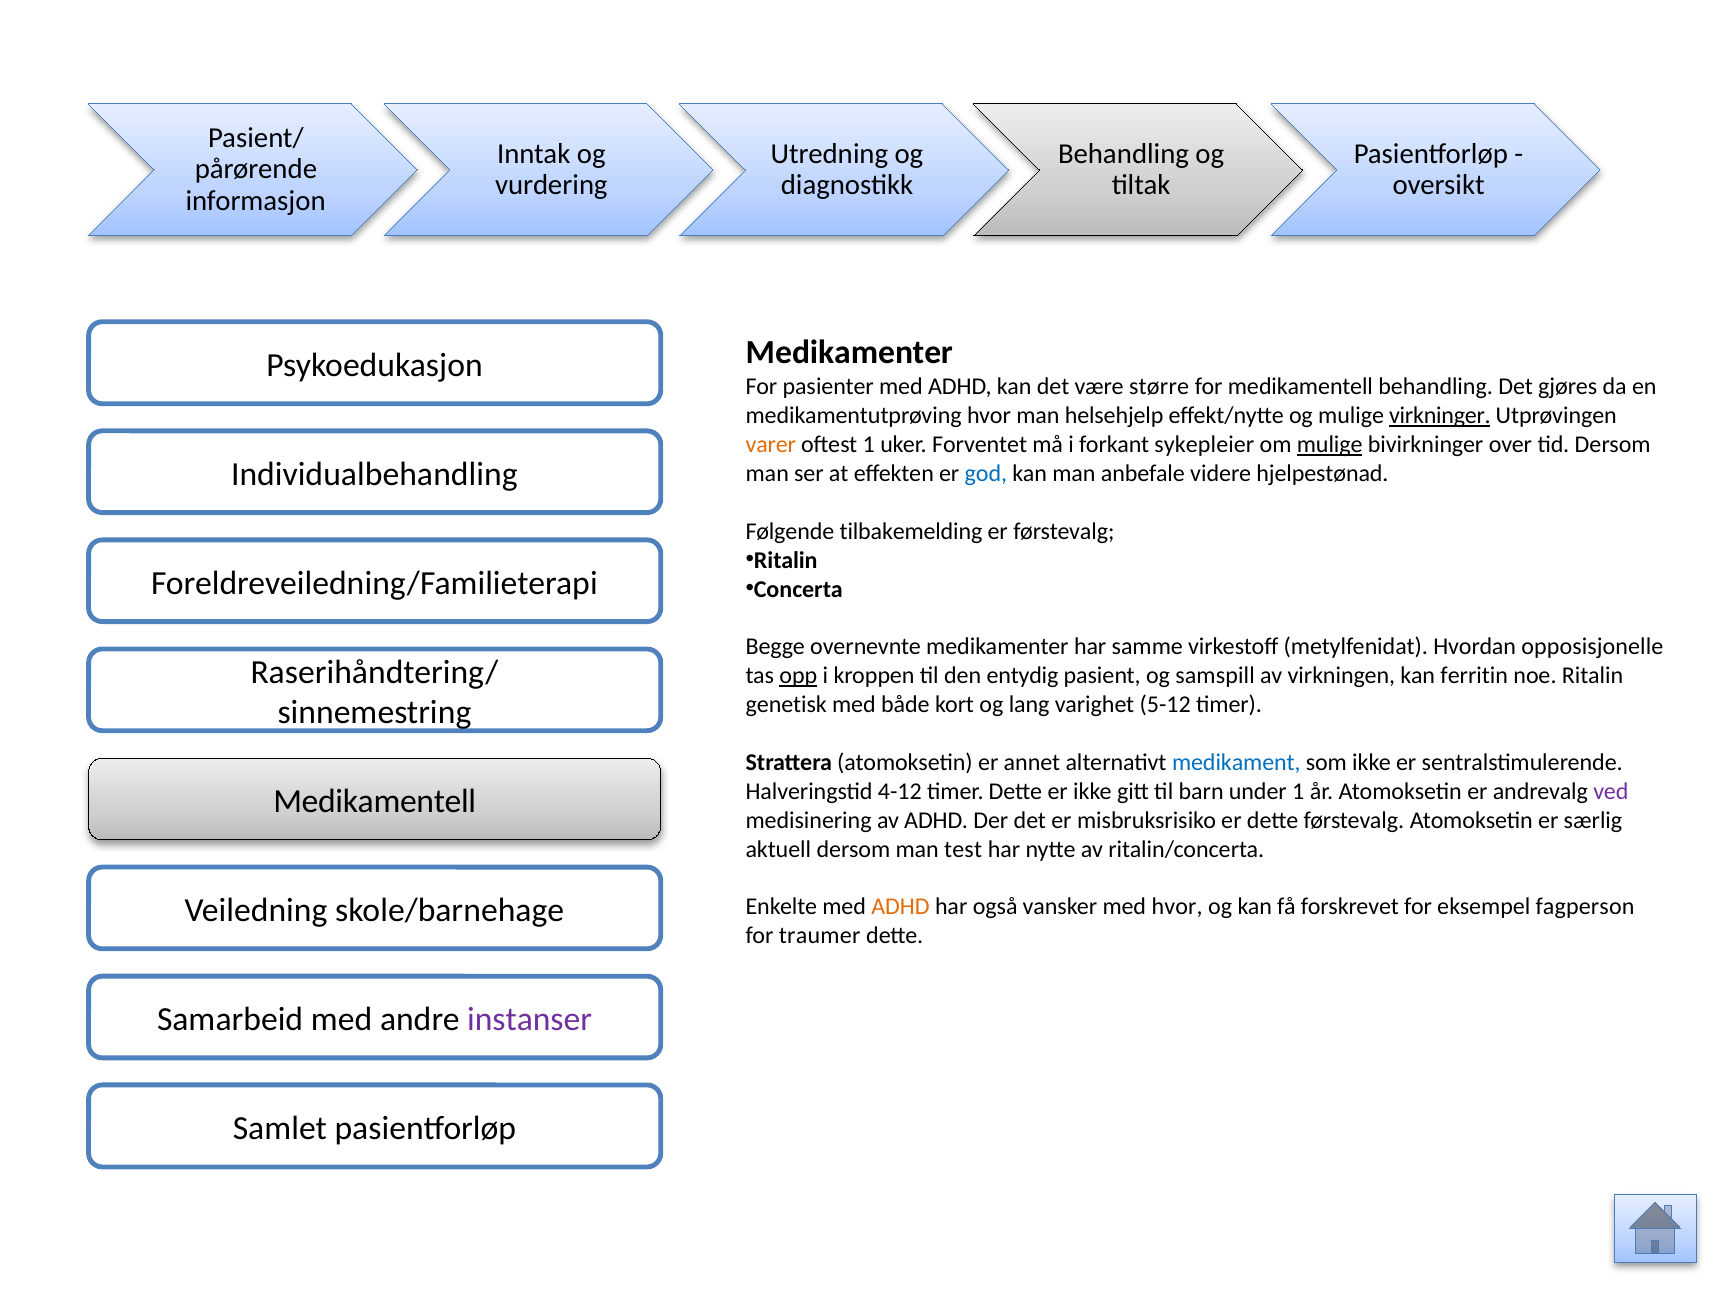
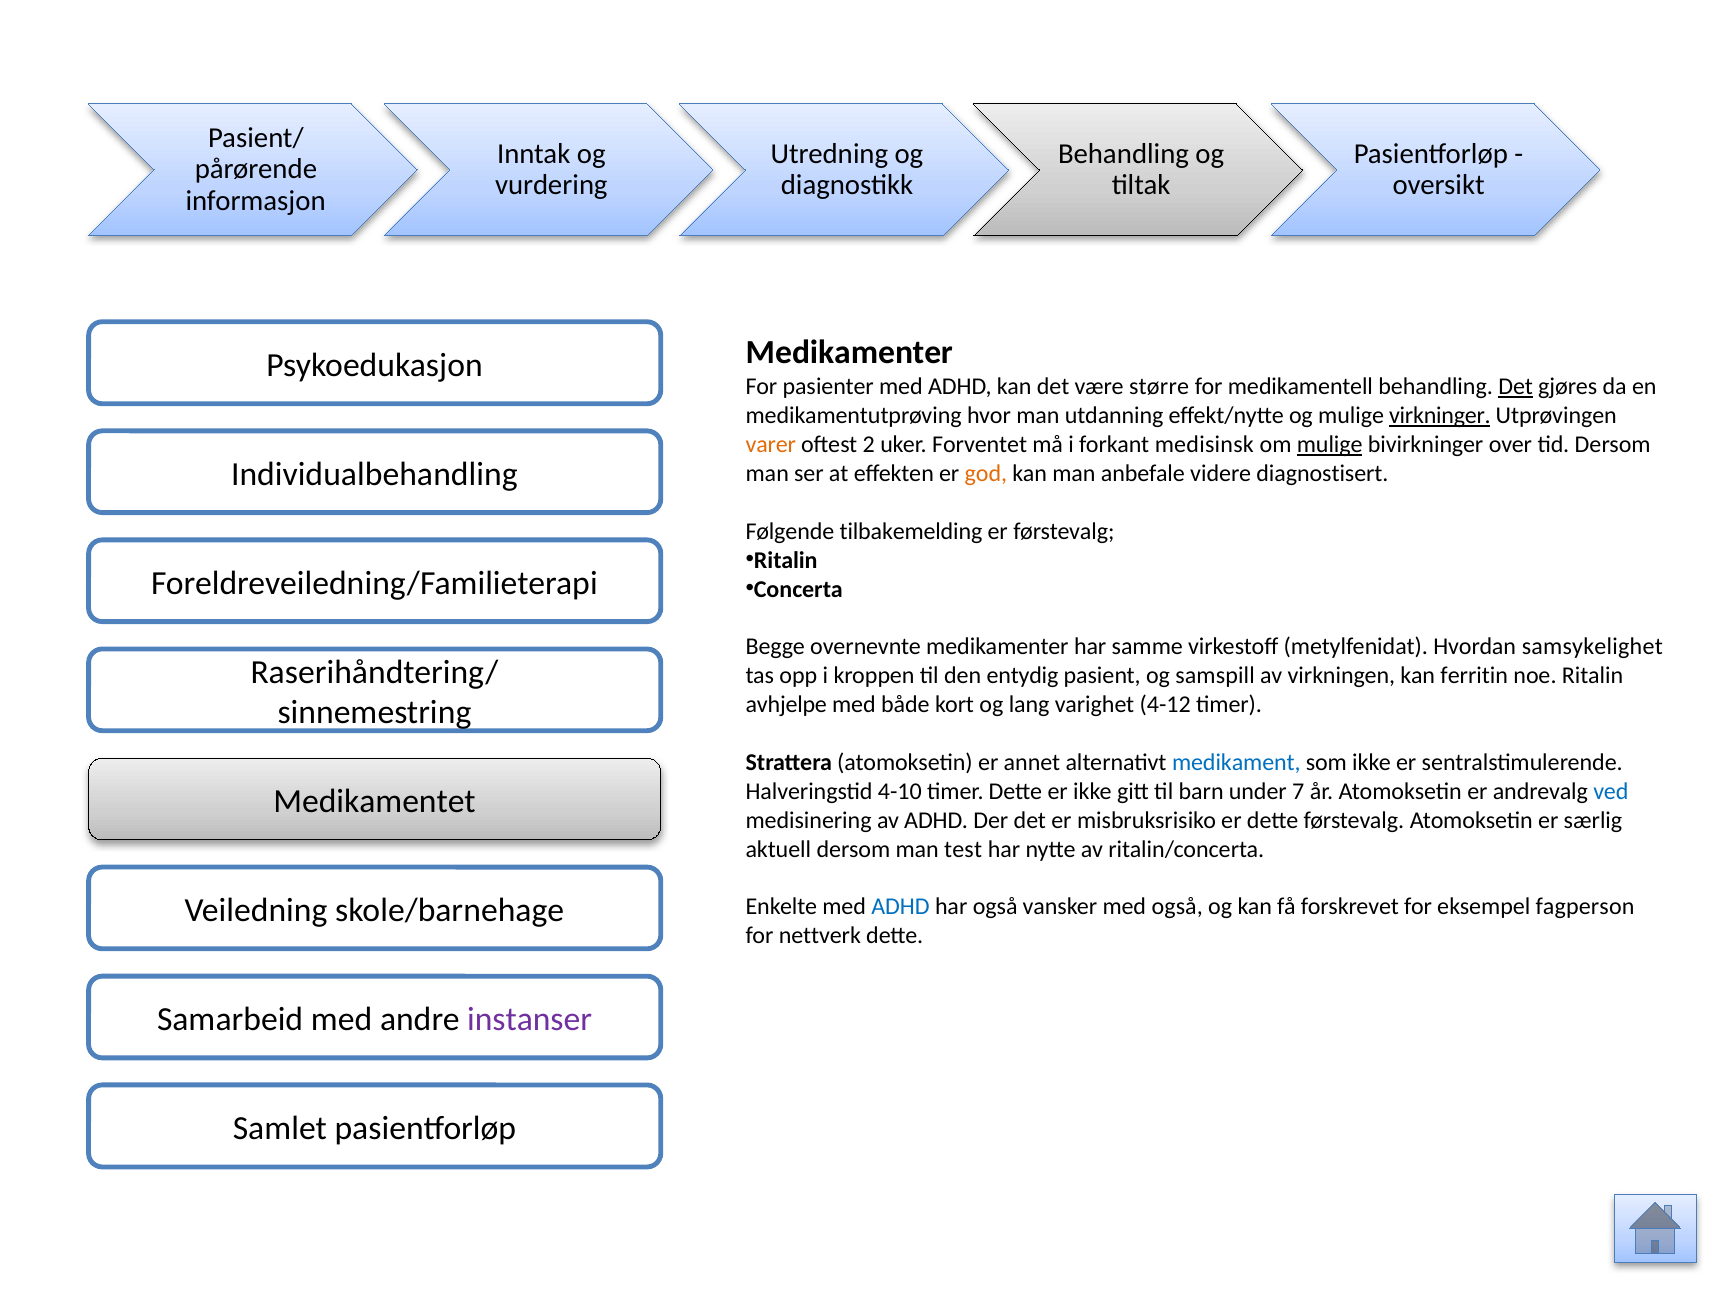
Det at (1516, 387) underline: none -> present
helsehjelp: helsehjelp -> utdanning
oftest 1: 1 -> 2
sykepleier: sykepleier -> medisinsk
god colour: blue -> orange
hjelpestønad: hjelpestønad -> diagnostisert
opposisjonelle: opposisjonelle -> samsykelighet
opp underline: present -> none
genetisk: genetisk -> avhjelpe
5-12: 5-12 -> 4-12
4-12: 4-12 -> 4-10
under 1: 1 -> 7
ved colour: purple -> blue
Medikamentell at (375, 801): Medikamentell -> Medikamentet
ADHD at (901, 907) colour: orange -> blue
med hvor: hvor -> også
traumer: traumer -> nettverk
